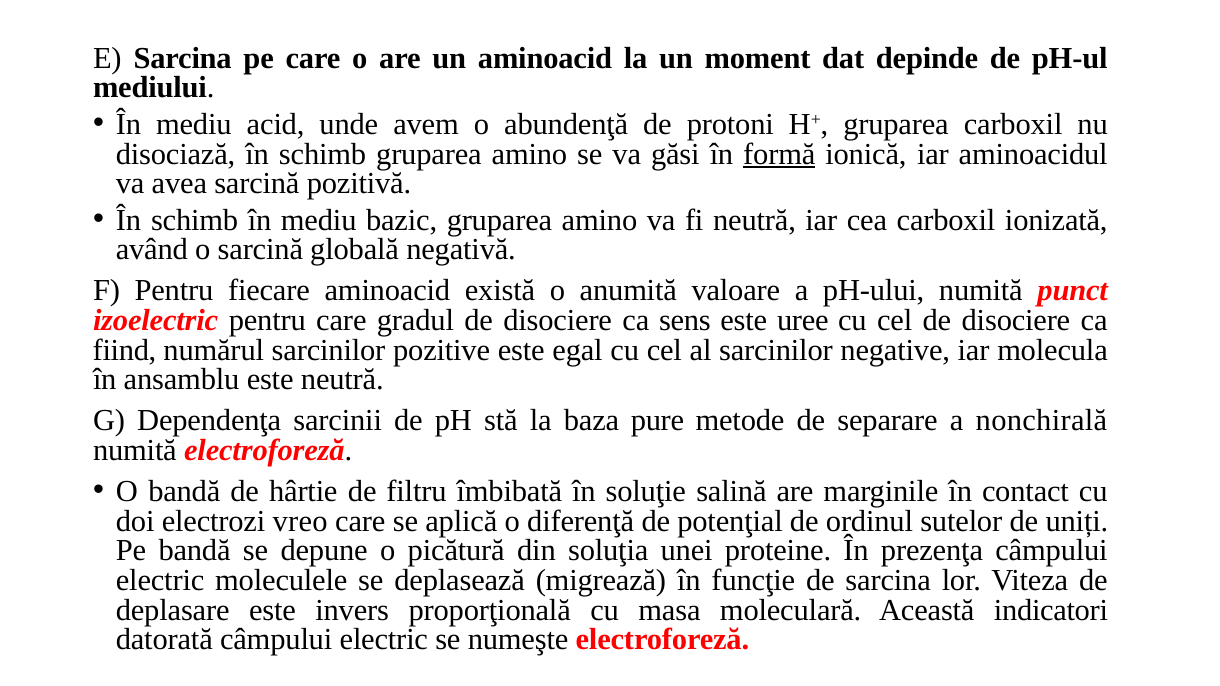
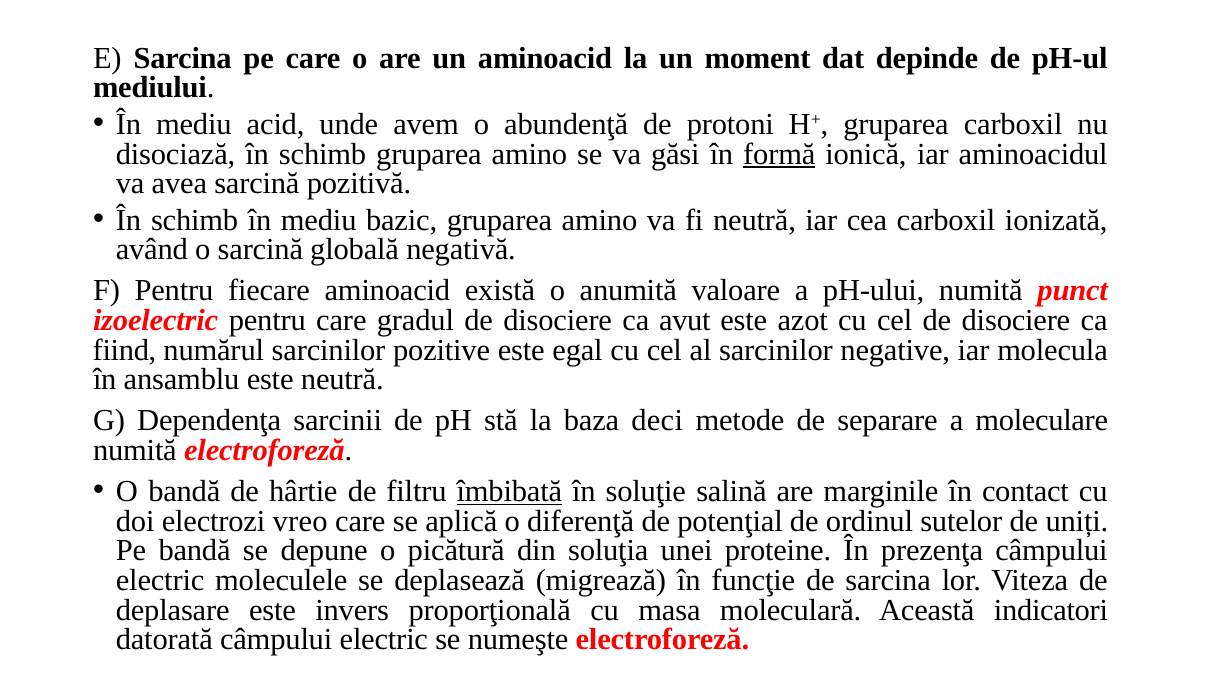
sens: sens -> avut
uree: uree -> azot
pure: pure -> deci
nonchirală: nonchirală -> moleculare
îmbibată underline: none -> present
